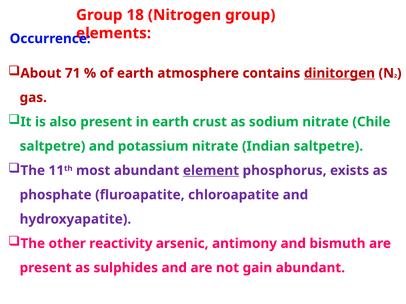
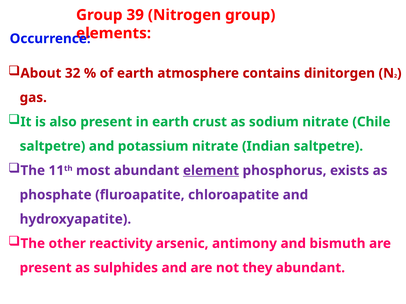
18: 18 -> 39
71: 71 -> 32
dinitorgen underline: present -> none
gain: gain -> they
